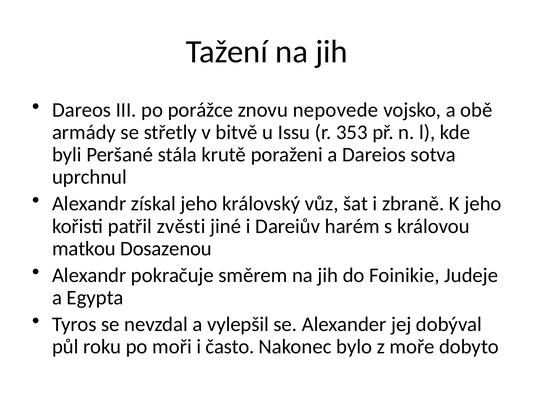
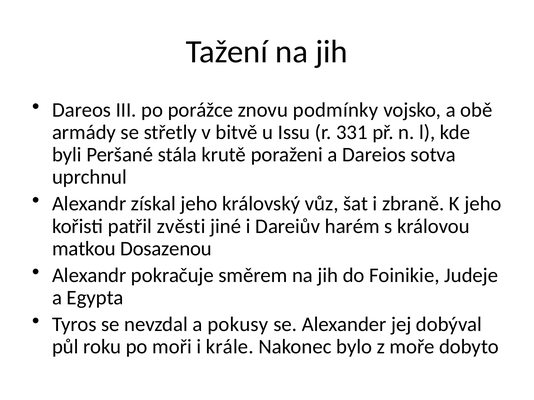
nepovede: nepovede -> podmínky
353: 353 -> 331
vylepšil: vylepšil -> pokusy
často: často -> krále
